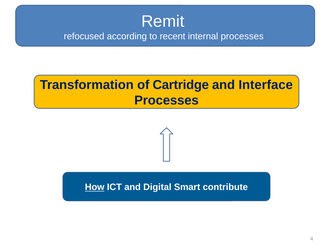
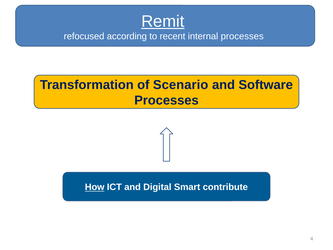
Remit underline: none -> present
Cartridge: Cartridge -> Scenario
Interface: Interface -> Software
